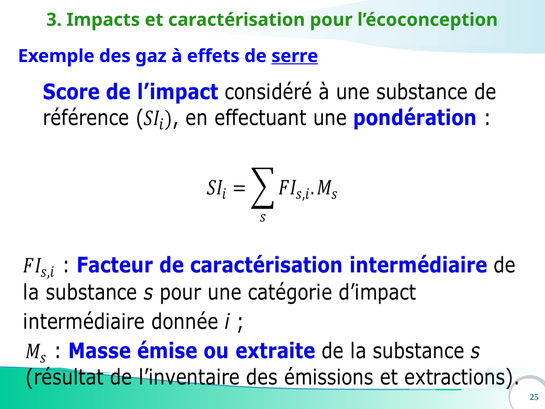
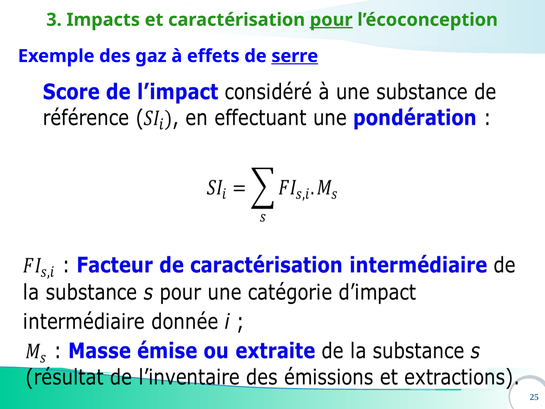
pour underline: none -> present
